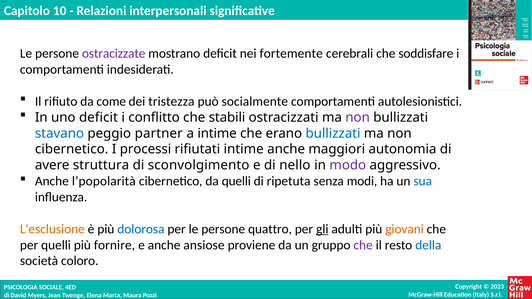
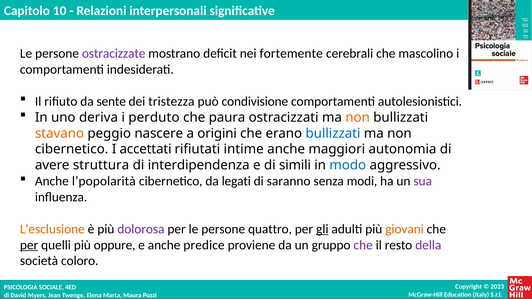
soddisfare: soddisfare -> mascolino
come: come -> sente
socialmente: socialmente -> condivisione
uno deficit: deficit -> deriva
conflitto: conflitto -> perduto
stabili: stabili -> paura
non at (358, 117) colour: purple -> orange
stavano colour: blue -> orange
partner: partner -> nascere
a intime: intime -> origini
processi: processi -> accettati
sconvolgimento: sconvolgimento -> interdipendenza
nello: nello -> simili
modo colour: purple -> blue
da quelli: quelli -> legati
ripetuta: ripetuta -> saranno
sua colour: blue -> purple
dolorosa colour: blue -> purple
per at (29, 245) underline: none -> present
fornire: fornire -> oppure
ansiose: ansiose -> predice
della colour: blue -> purple
